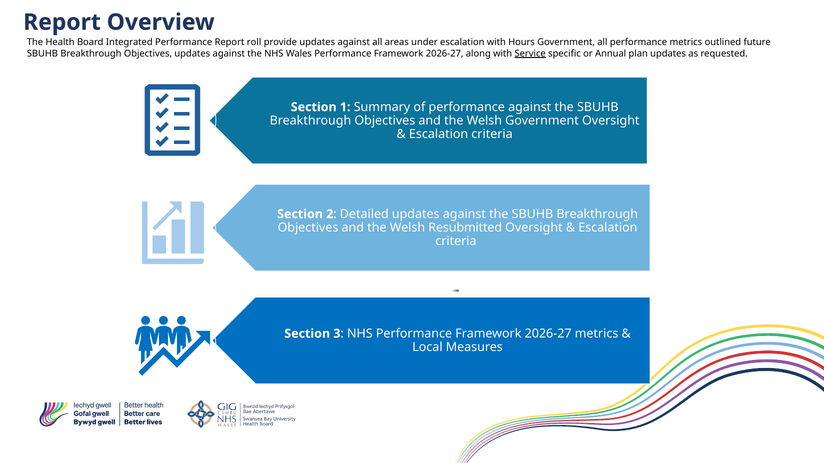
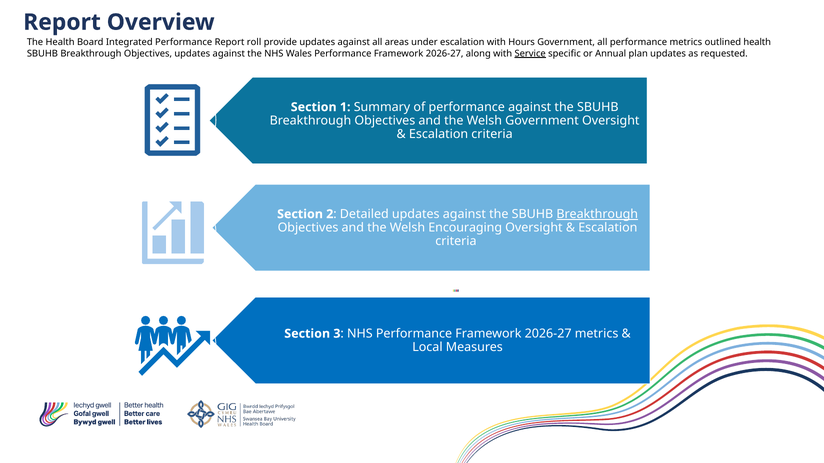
outlined future: future -> health
Breakthrough at (597, 214) underline: none -> present
Resubmitted: Resubmitted -> Encouraging
